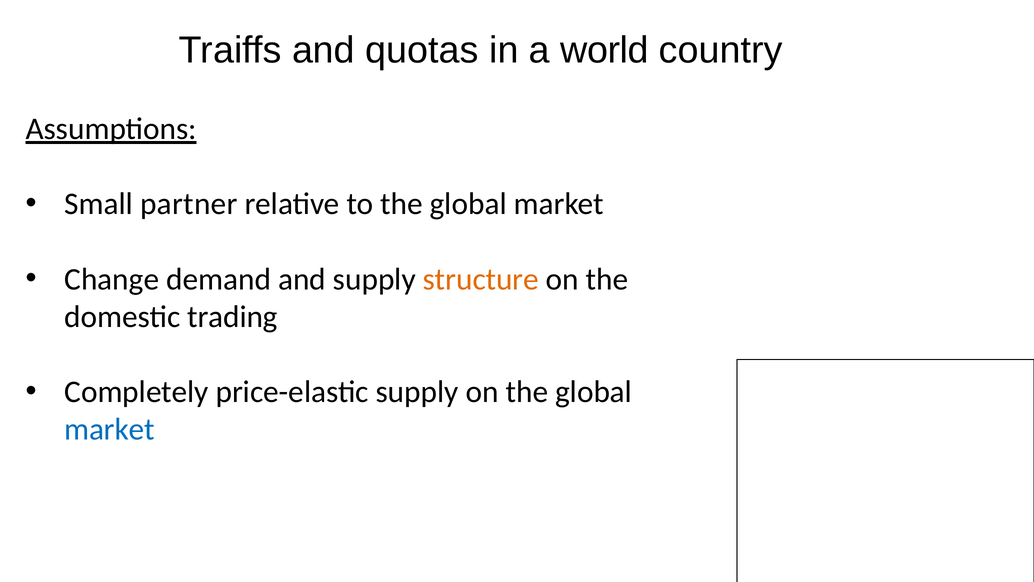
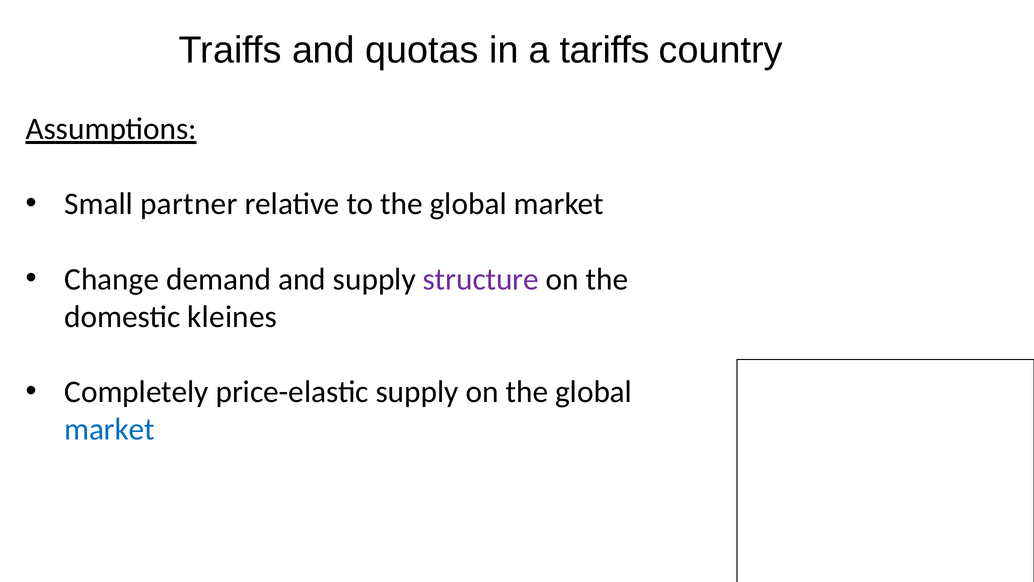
world: world -> tariffs
structure colour: orange -> purple
trading: trading -> kleines
